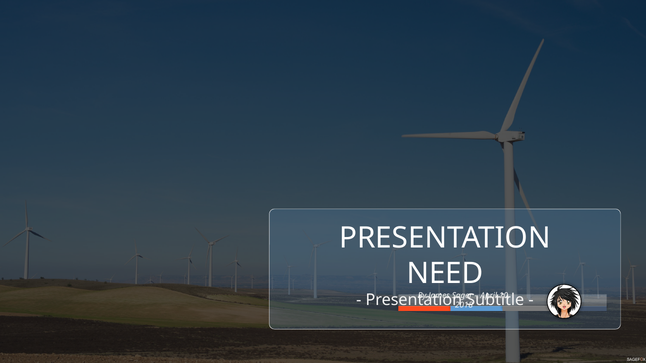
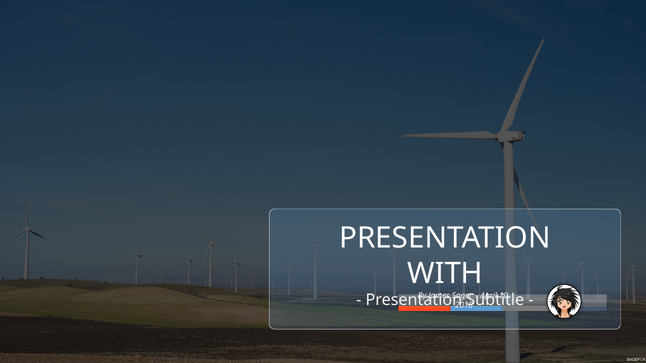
NEED: NEED -> WITH
